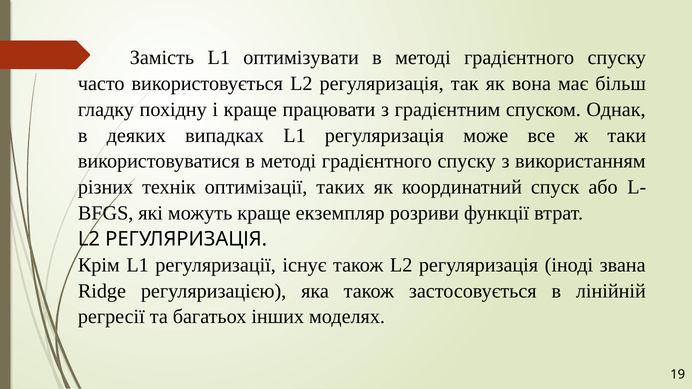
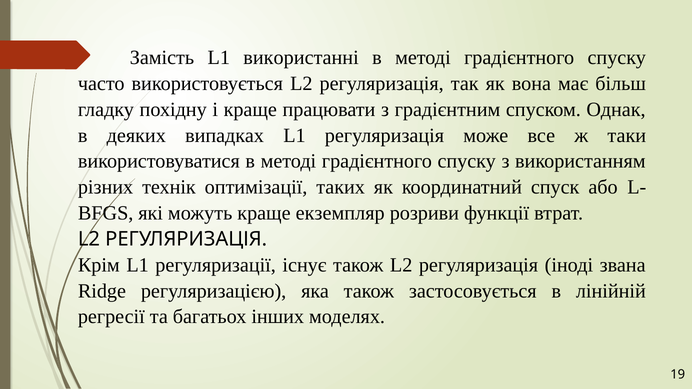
оптимізувати: оптимізувати -> використанні
